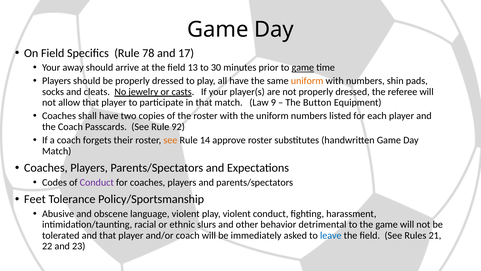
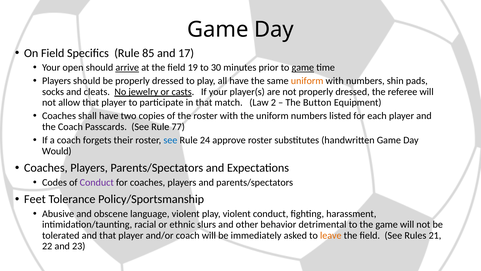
78: 78 -> 85
away: away -> open
arrive underline: none -> present
13: 13 -> 19
9: 9 -> 2
92: 92 -> 77
see at (170, 140) colour: orange -> blue
14: 14 -> 24
Match at (57, 151): Match -> Would
leave colour: blue -> orange
